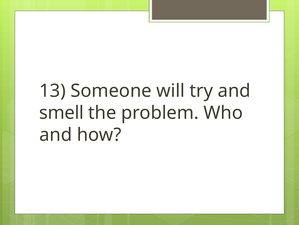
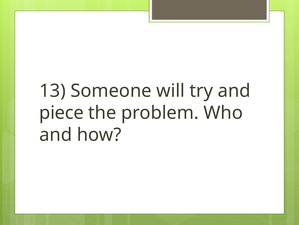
smell: smell -> piece
